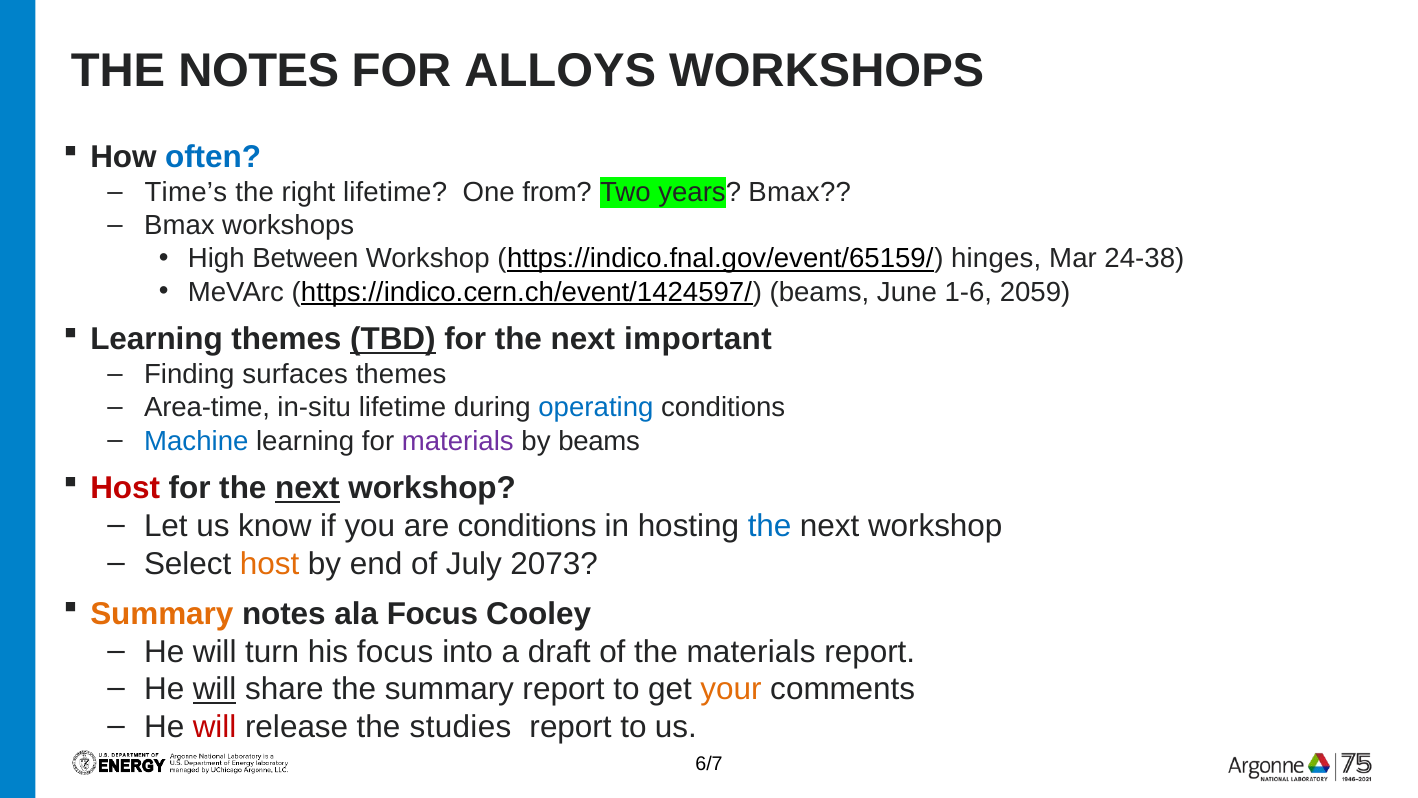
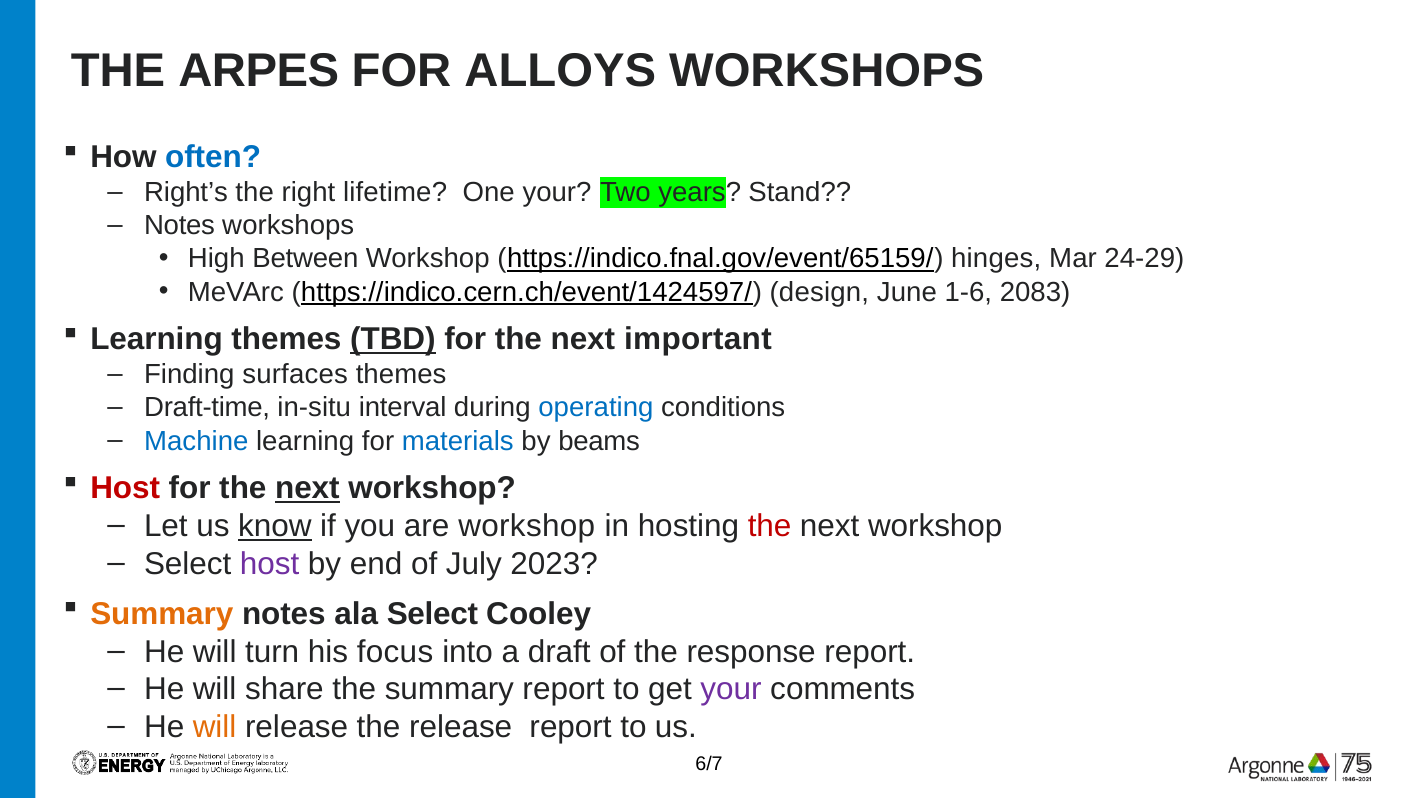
THE NOTES: NOTES -> ARPES
Time’s: Time’s -> Right’s
One from: from -> your
years Bmax: Bmax -> Stand
Bmax at (179, 226): Bmax -> Notes
24-38: 24-38 -> 24-29
https://indico.cern.ch/event/1424597/ beams: beams -> design
2059: 2059 -> 2083
Area-time: Area-time -> Draft-time
in-situ lifetime: lifetime -> interval
materials at (458, 441) colour: purple -> blue
know underline: none -> present
are conditions: conditions -> workshop
the at (770, 526) colour: blue -> red
host at (270, 564) colour: orange -> purple
2073: 2073 -> 2023
ala Focus: Focus -> Select
the materials: materials -> response
will at (215, 689) underline: present -> none
your at (731, 689) colour: orange -> purple
will at (215, 727) colour: red -> orange
the studies: studies -> release
